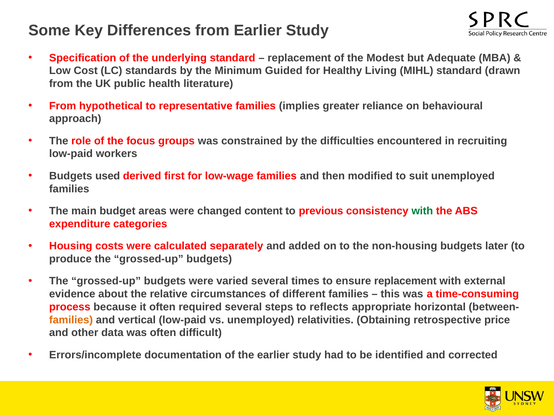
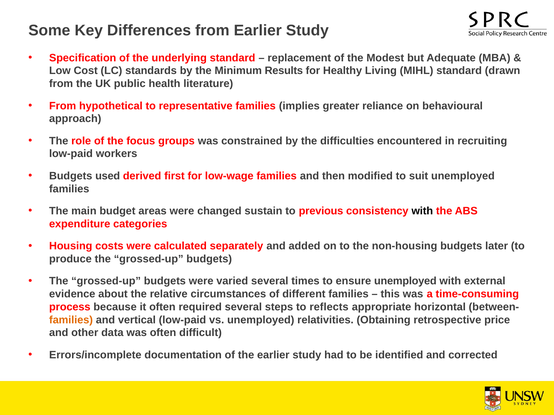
Guided: Guided -> Results
content: content -> sustain
with at (422, 211) colour: green -> black
ensure replacement: replacement -> unemployed
